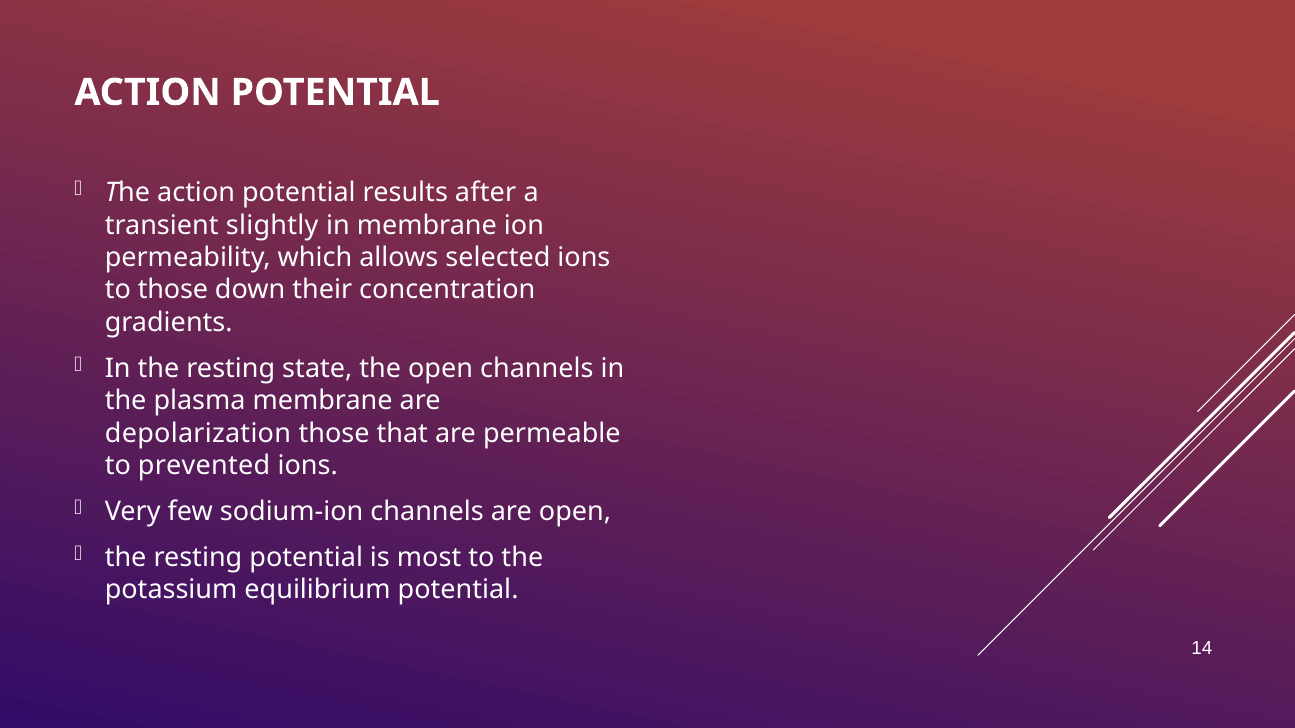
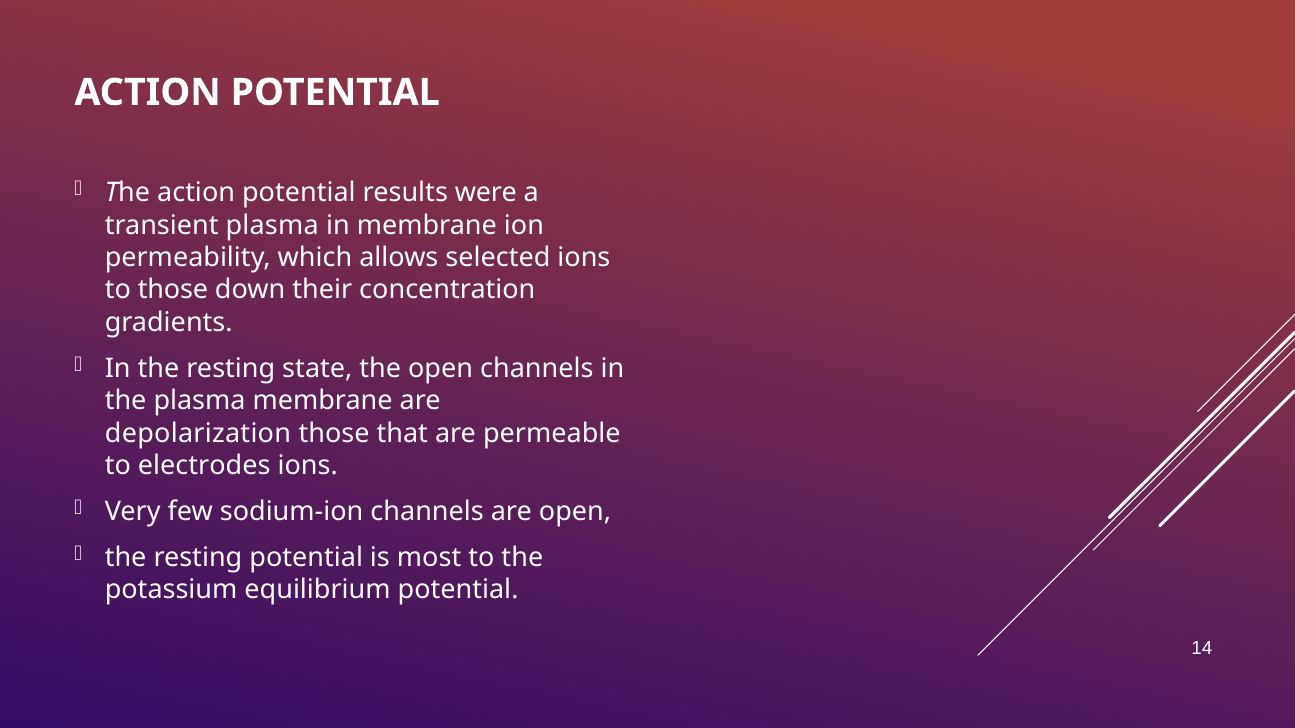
after: after -> were
transient slightly: slightly -> plasma
prevented: prevented -> electrodes
